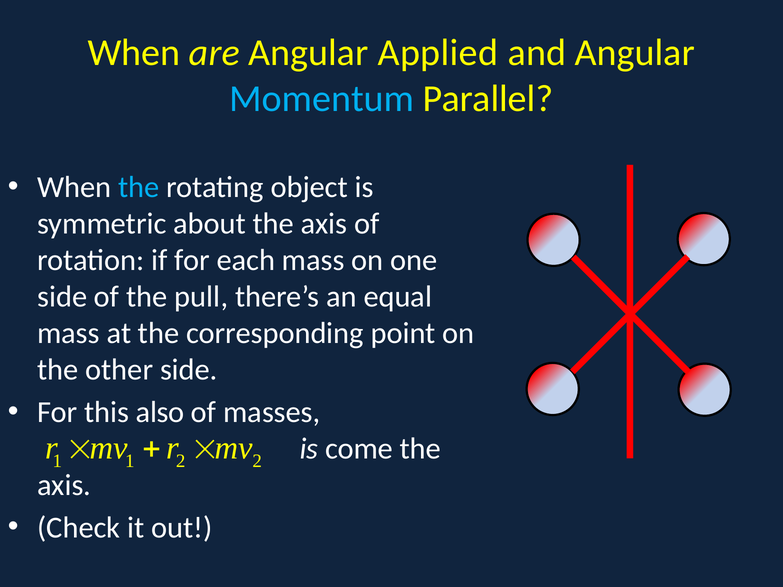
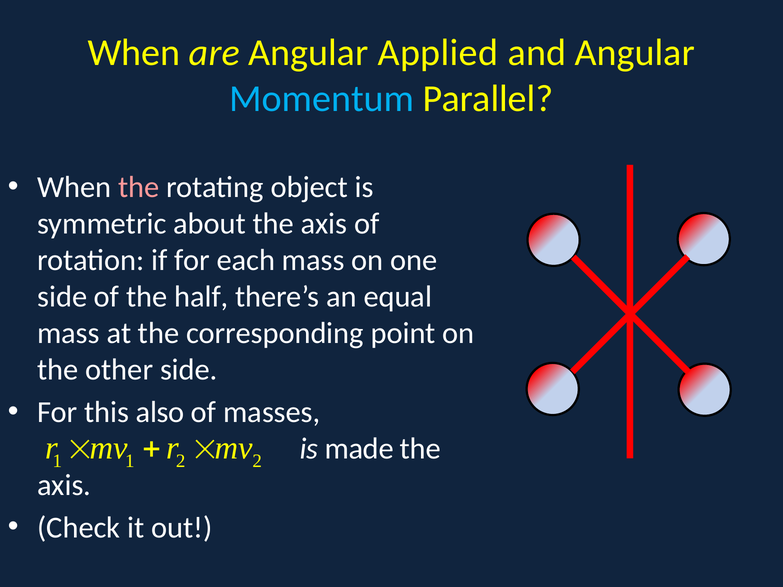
the at (139, 187) colour: light blue -> pink
pull: pull -> half
come: come -> made
